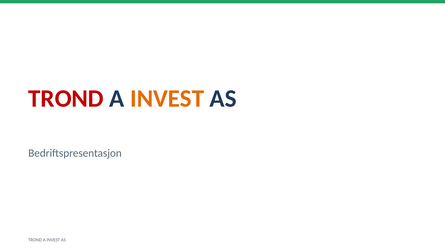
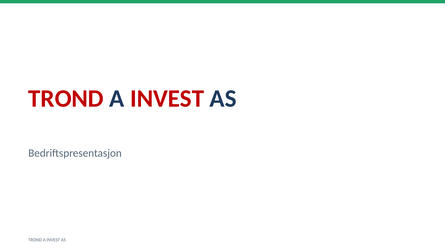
INVEST at (167, 99) colour: orange -> red
